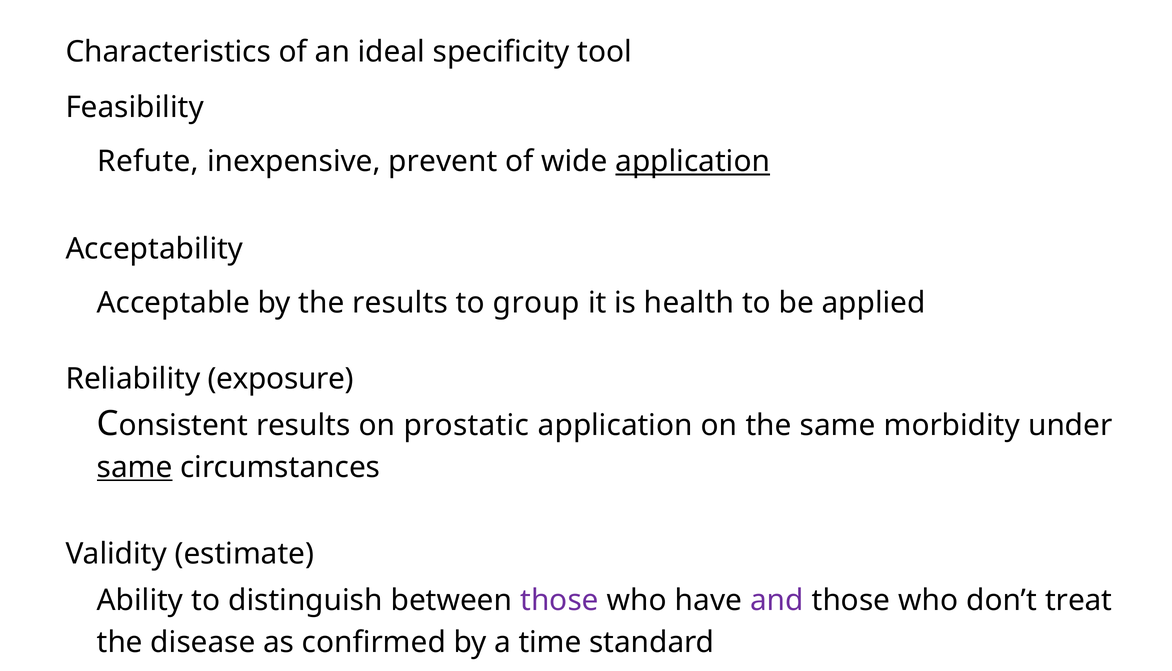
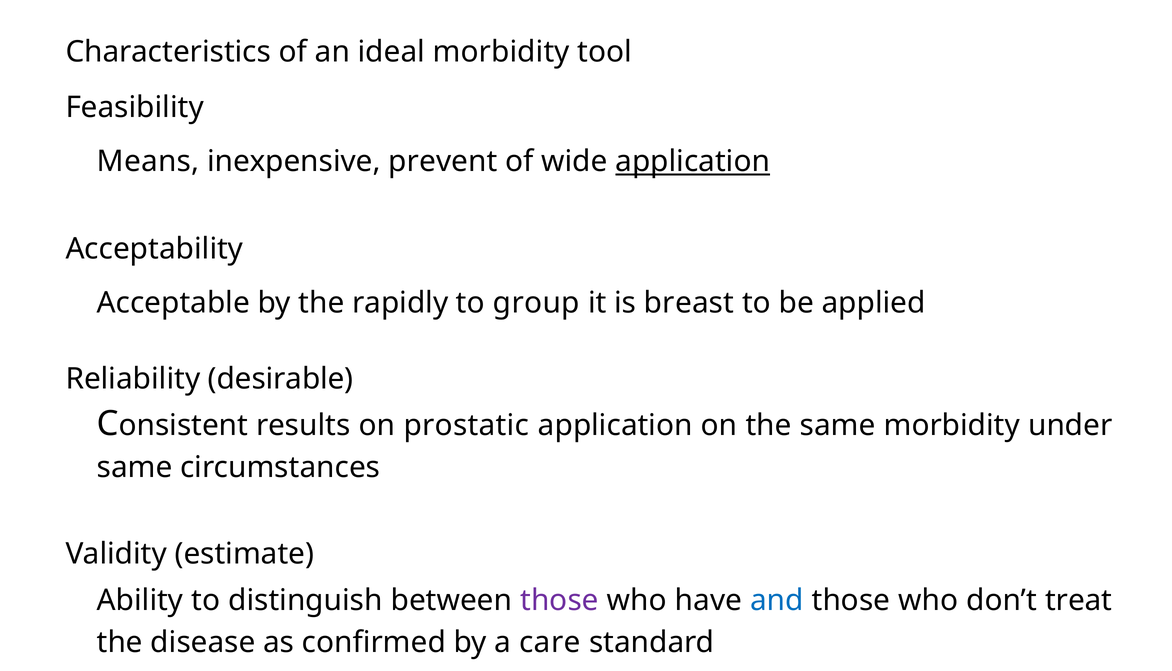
ideal specificity: specificity -> morbidity
Refute: Refute -> Means
the results: results -> rapidly
health: health -> breast
exposure: exposure -> desirable
same at (135, 467) underline: present -> none
and colour: purple -> blue
time: time -> care
